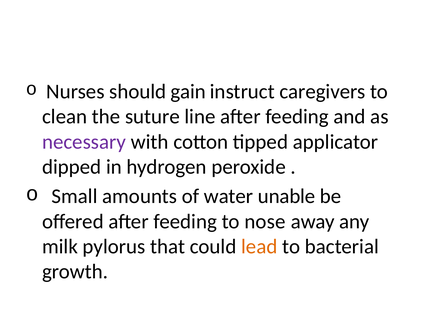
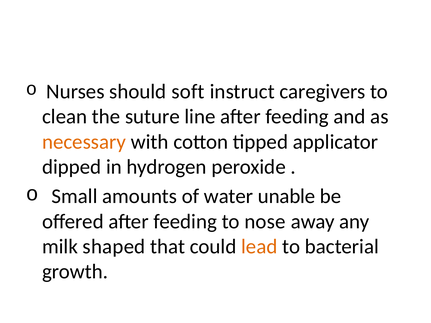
gain: gain -> soft
necessary colour: purple -> orange
pylorus: pylorus -> shaped
